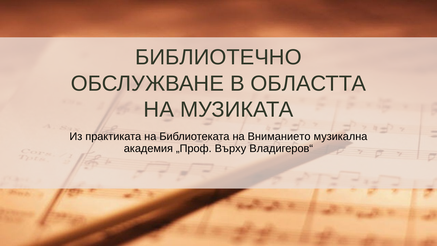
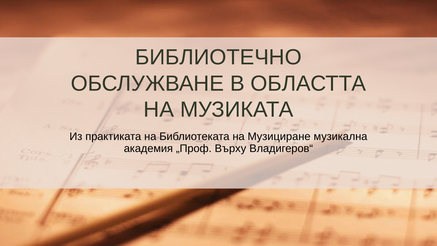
Вниманието: Вниманието -> Музициране
